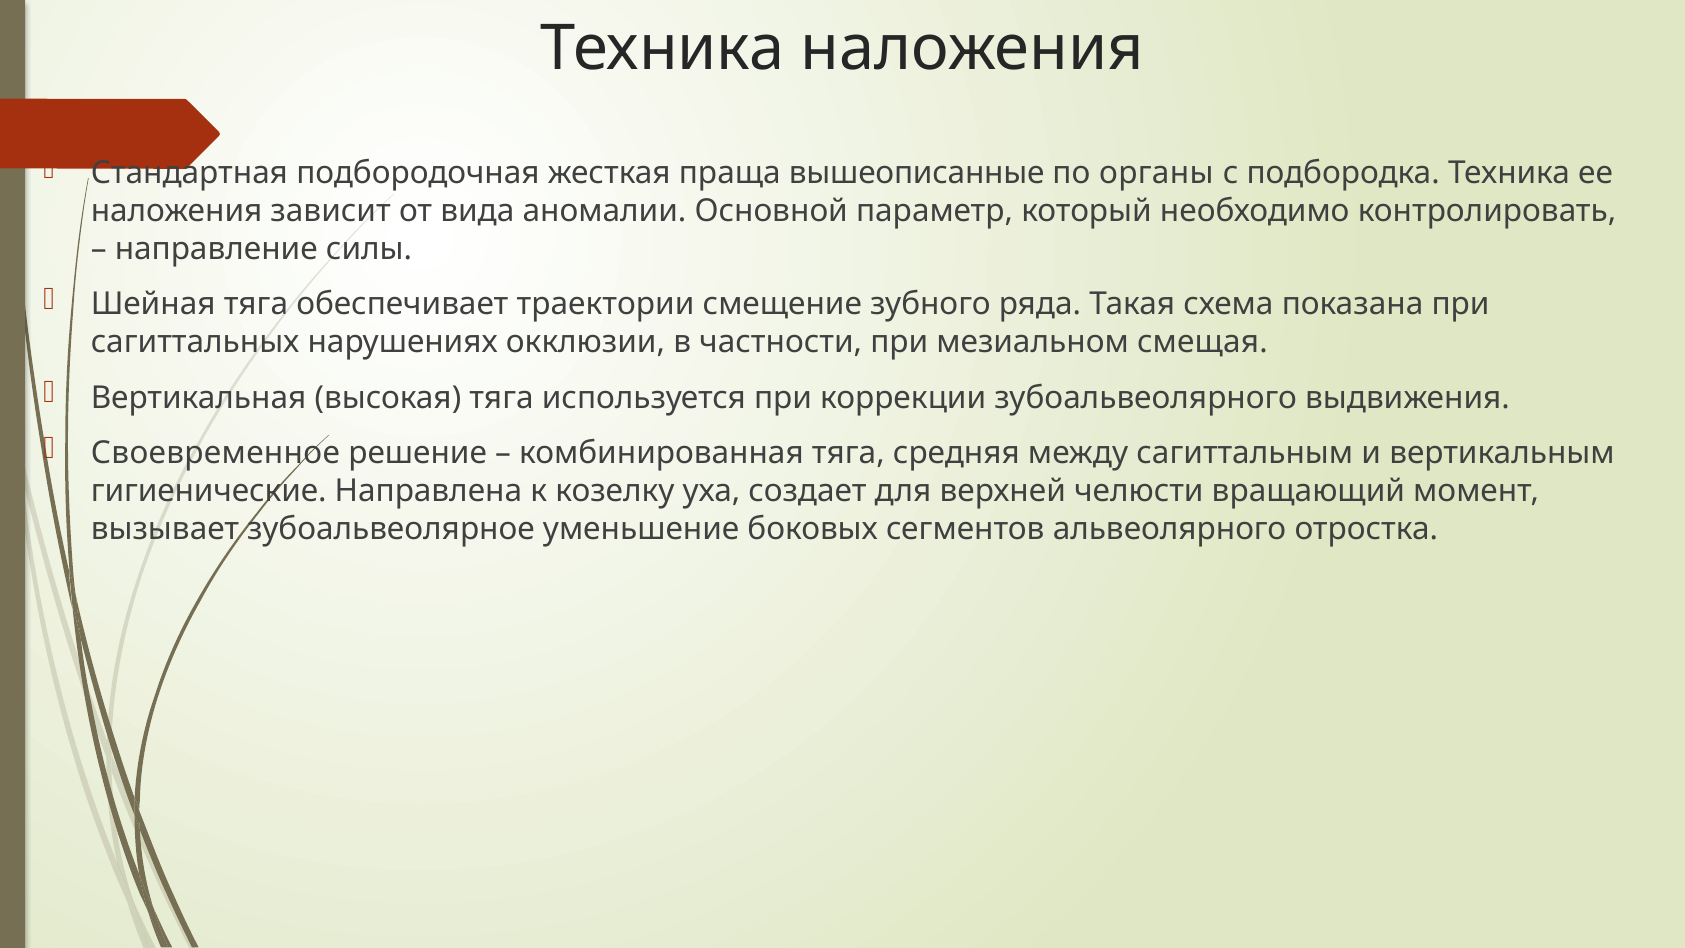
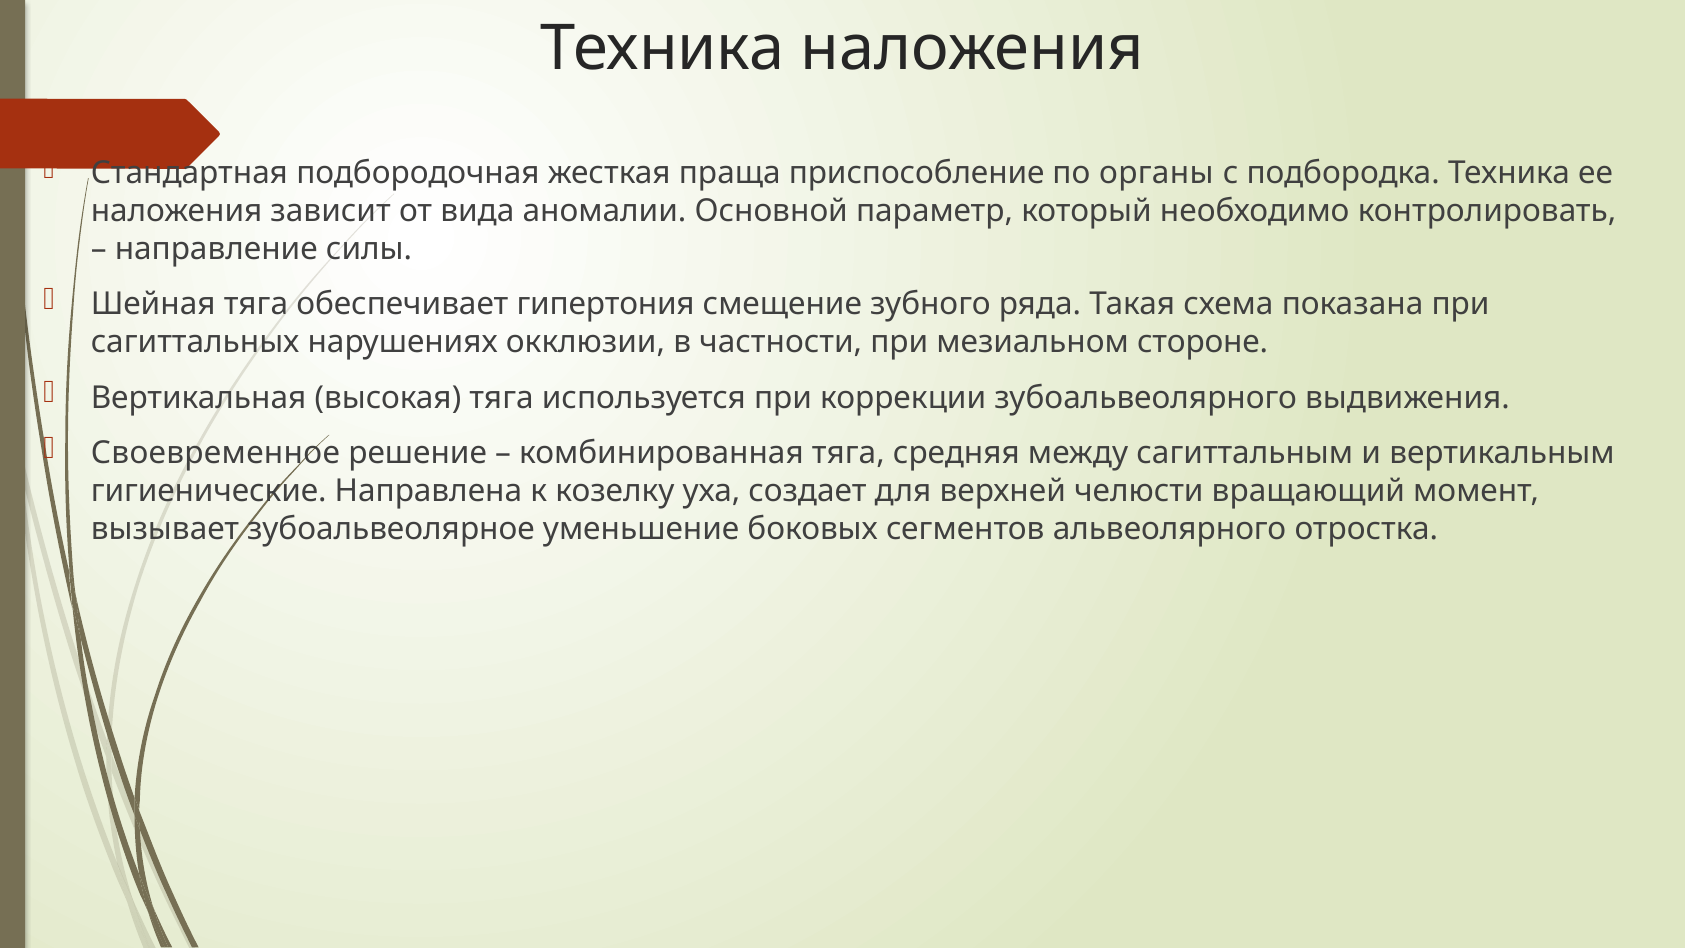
вышеописанные: вышеописанные -> приспособление
траектории: траектории -> гипертония
смещая: смещая -> стороне
